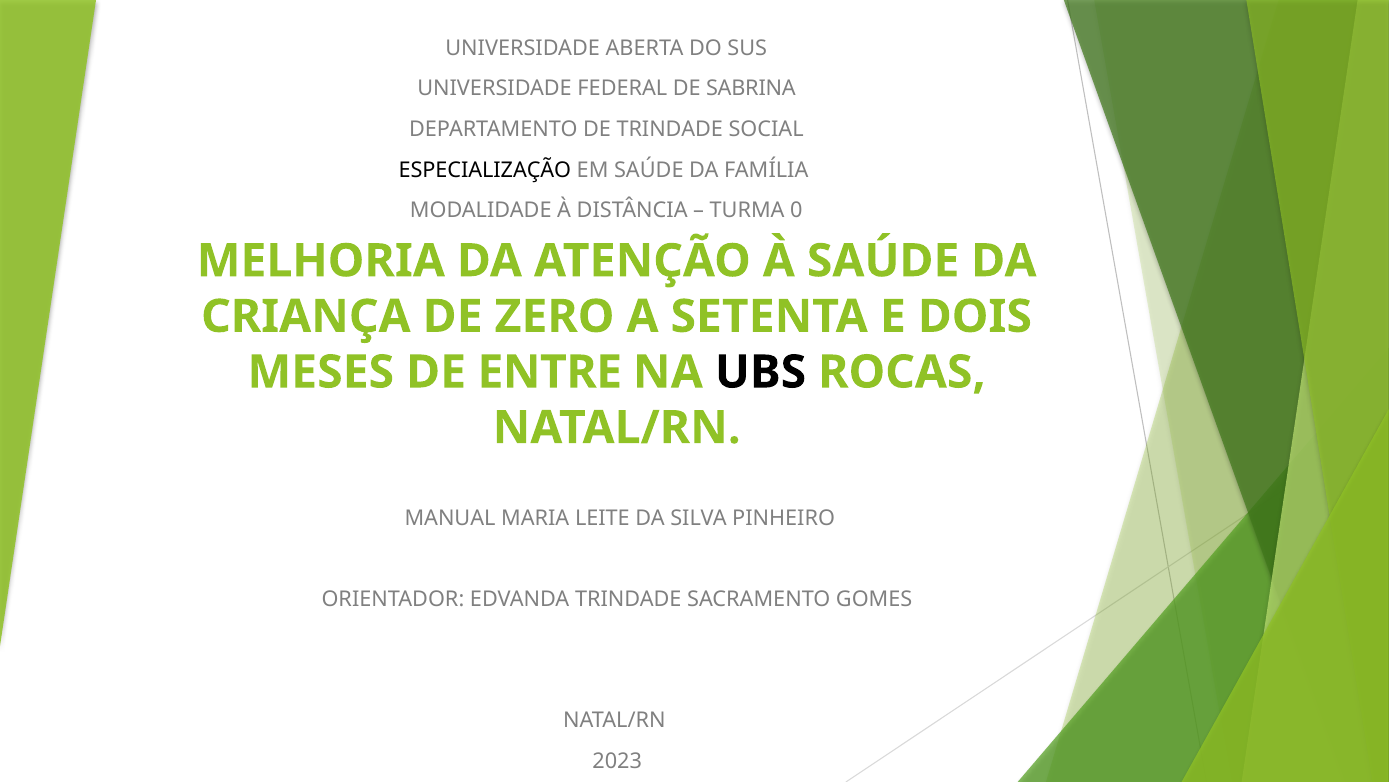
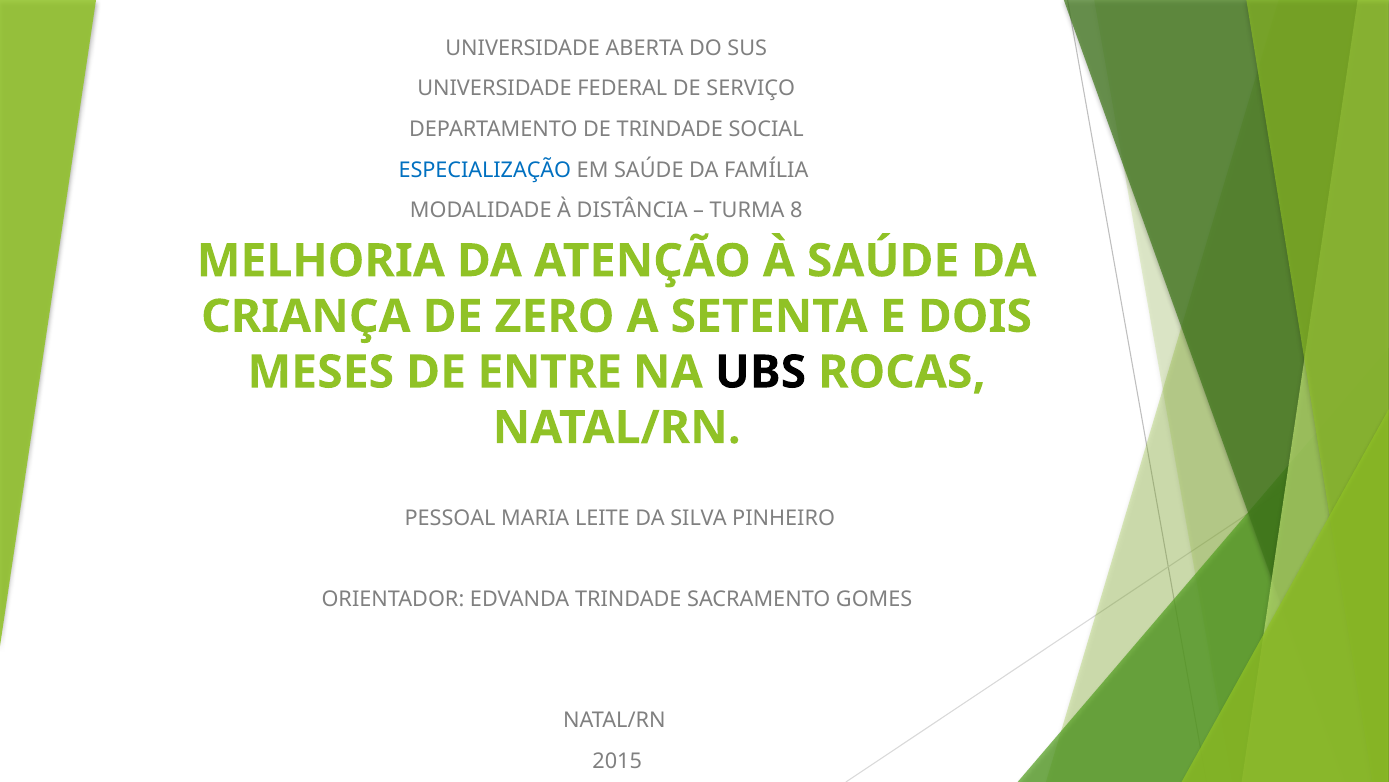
SABRINA: SABRINA -> SERVIÇO
ESPECIALIZAÇÃO colour: black -> blue
0: 0 -> 8
MANUAL: MANUAL -> PESSOAL
2023: 2023 -> 2015
